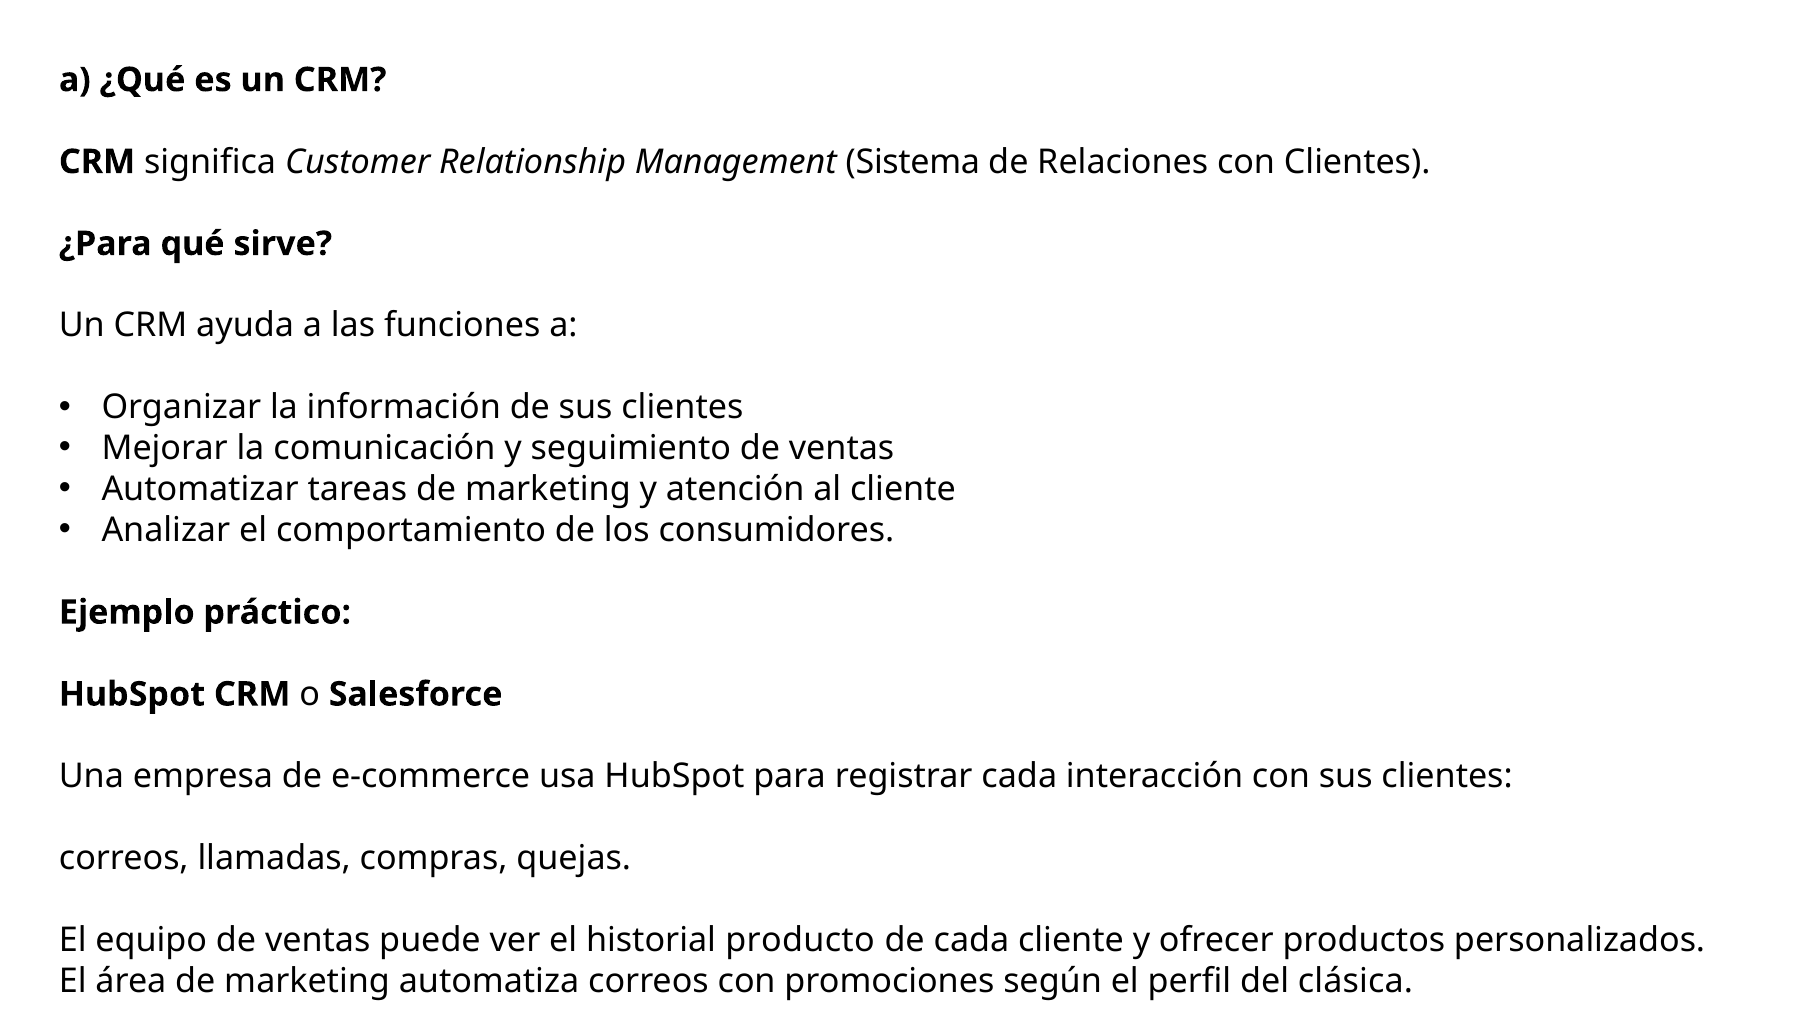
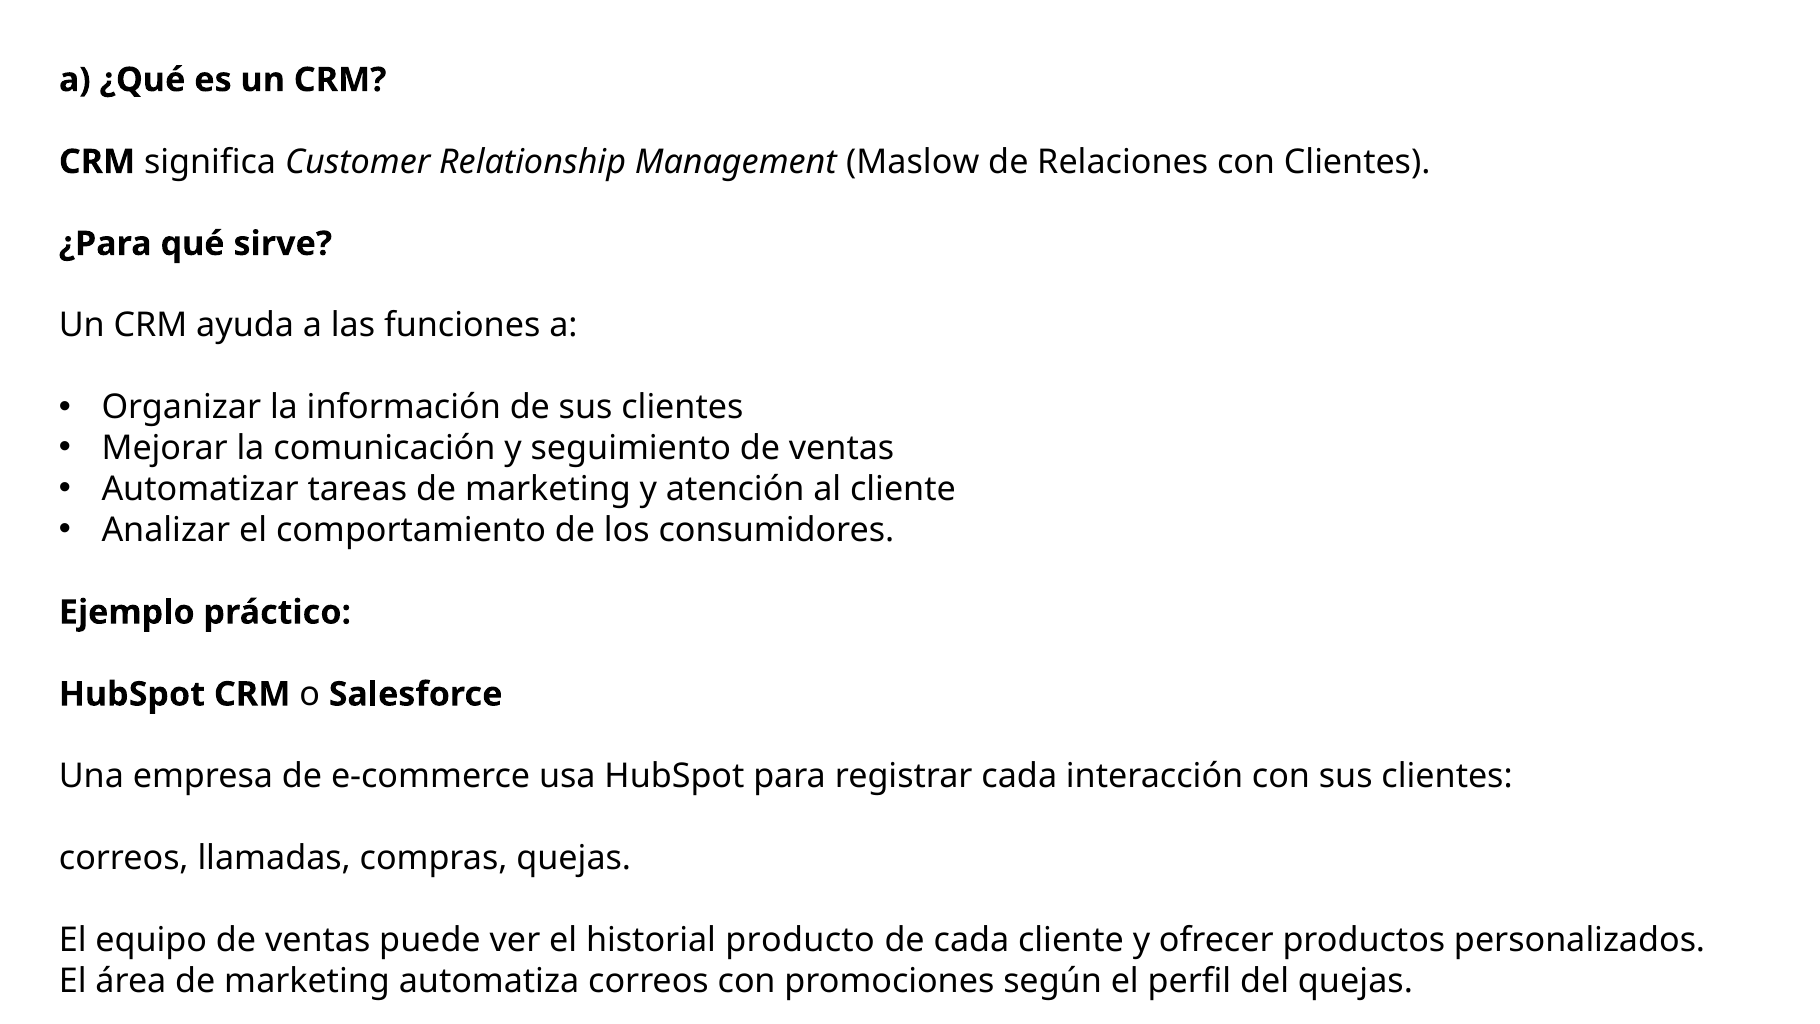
Sistema: Sistema -> Maslow
del clásica: clásica -> quejas
